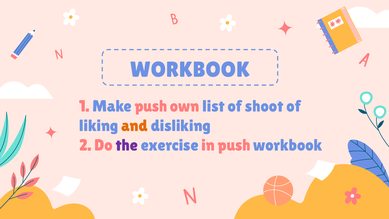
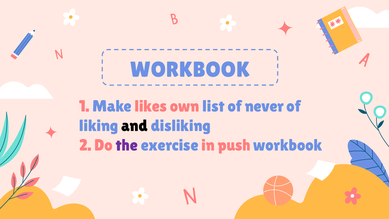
Make push: push -> likes
shoot: shoot -> never
and colour: orange -> black
